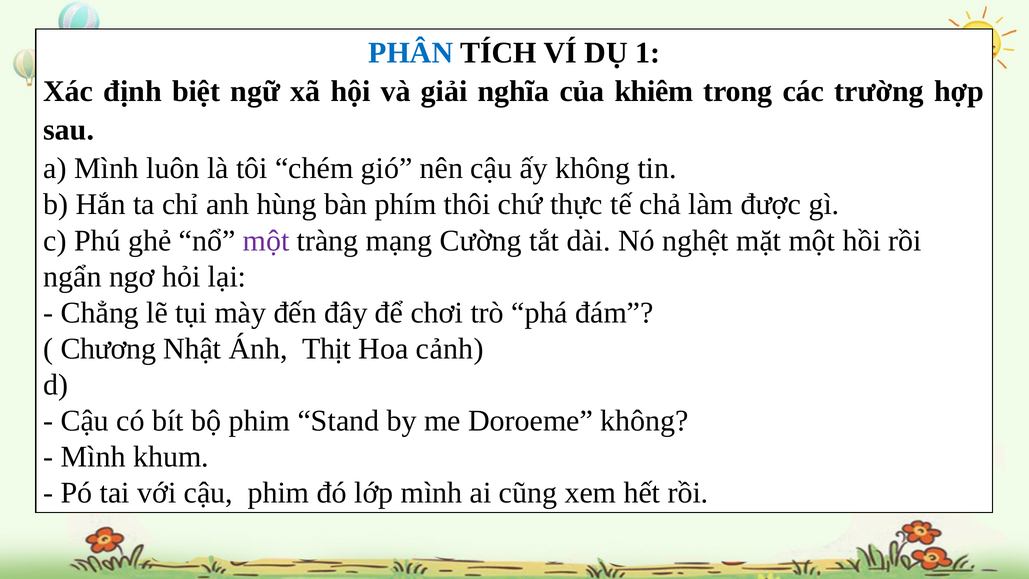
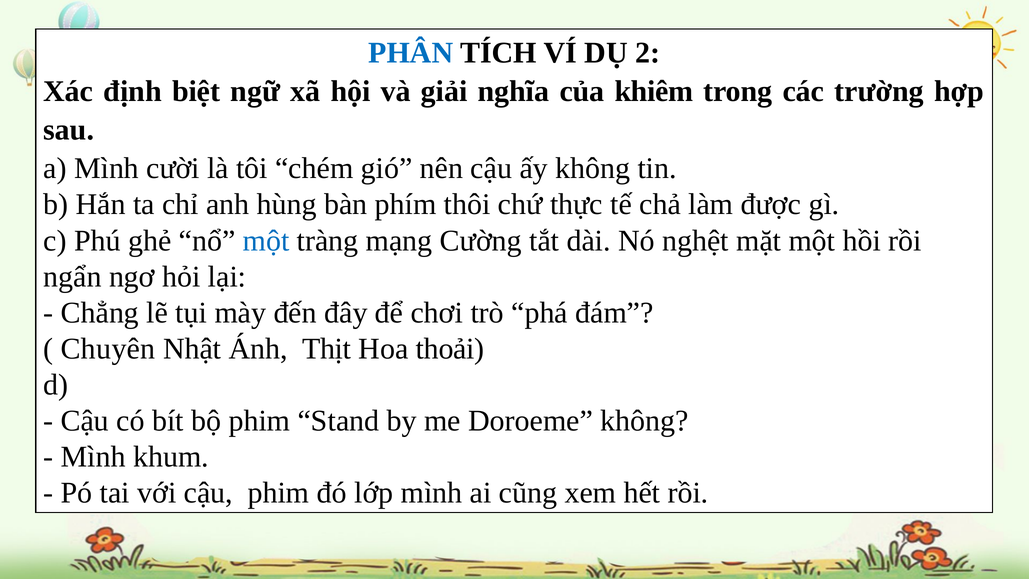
1: 1 -> 2
luôn: luôn -> cười
một at (266, 241) colour: purple -> blue
Chương: Chương -> Chuyên
cảnh: cảnh -> thoải
